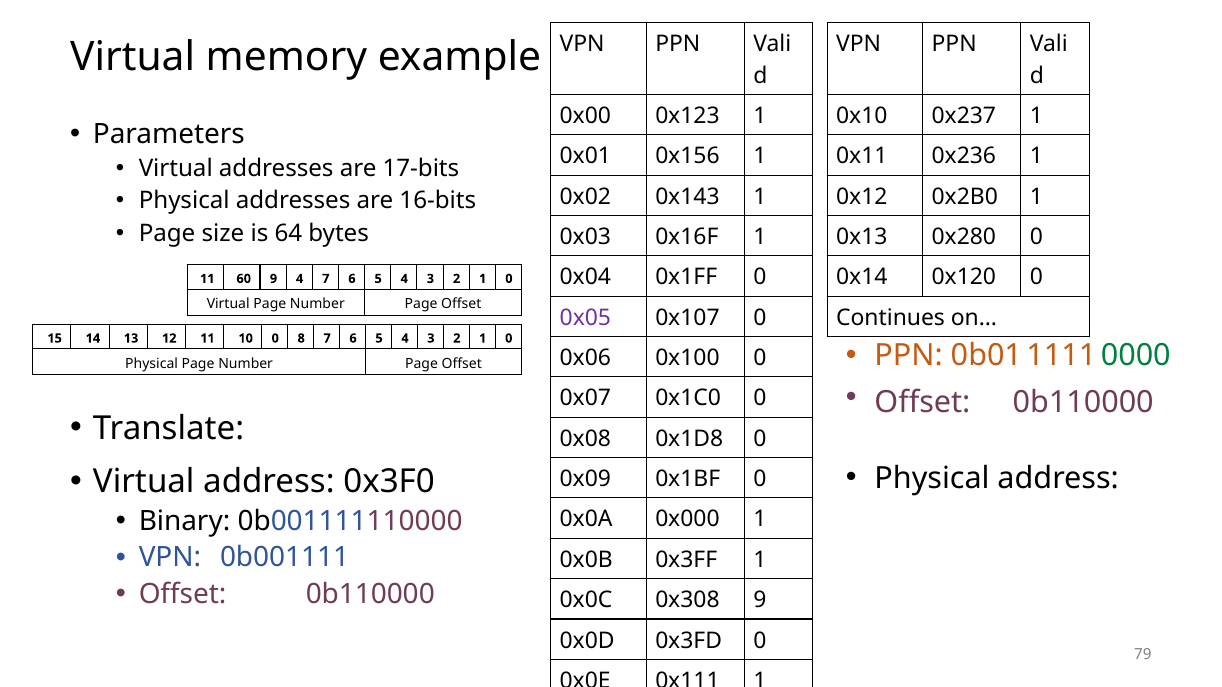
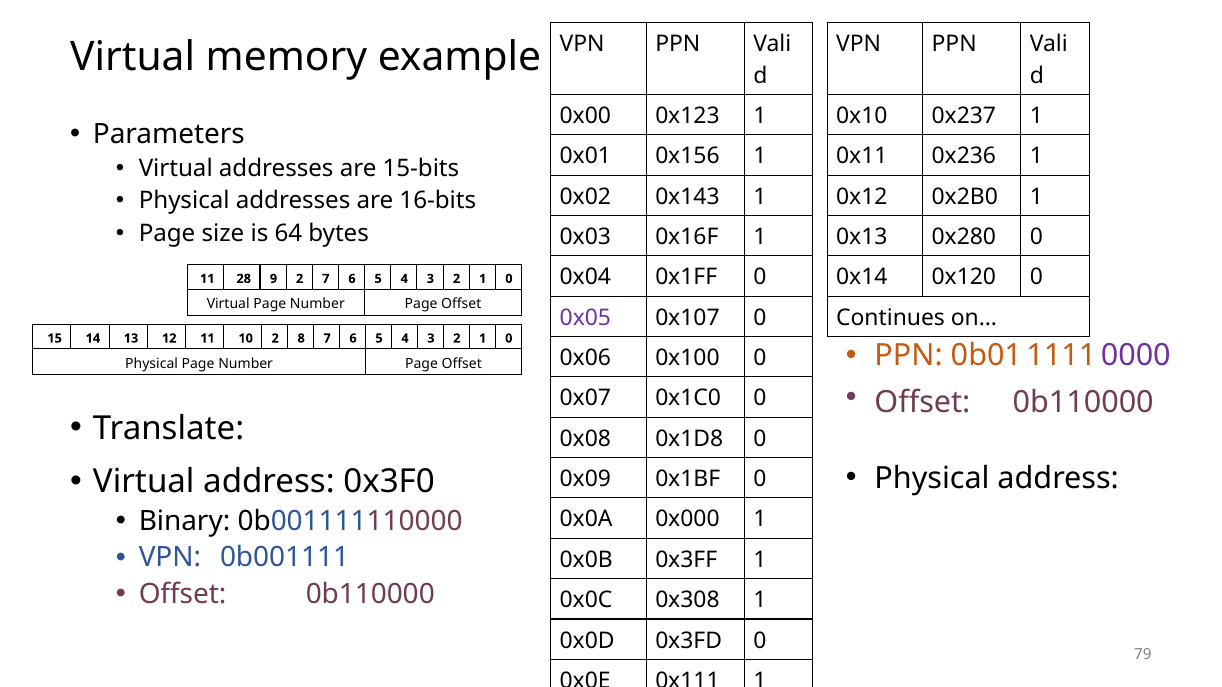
17-bits: 17-bits -> 15-bits
60: 60 -> 28
9 4: 4 -> 2
10 0: 0 -> 2
0000 colour: green -> purple
0x308 9: 9 -> 1
